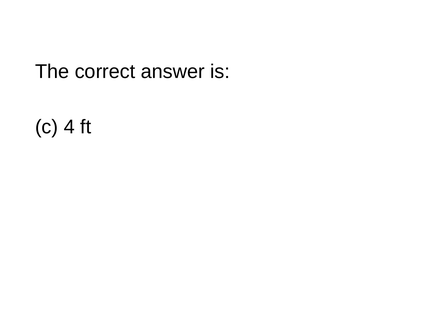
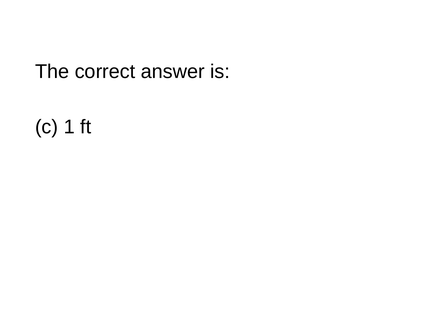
4: 4 -> 1
